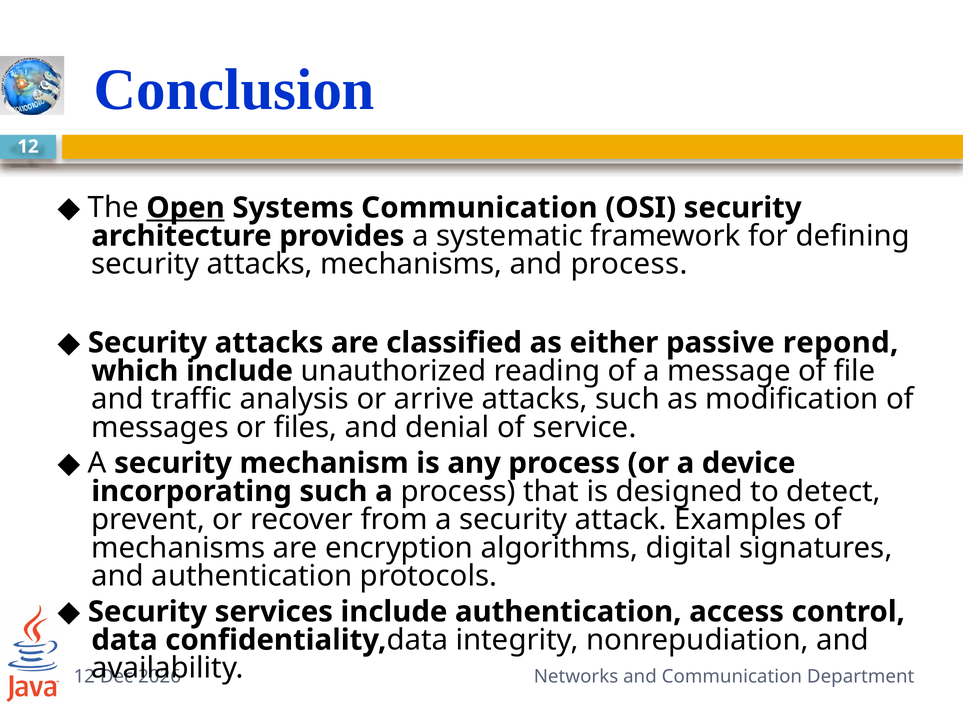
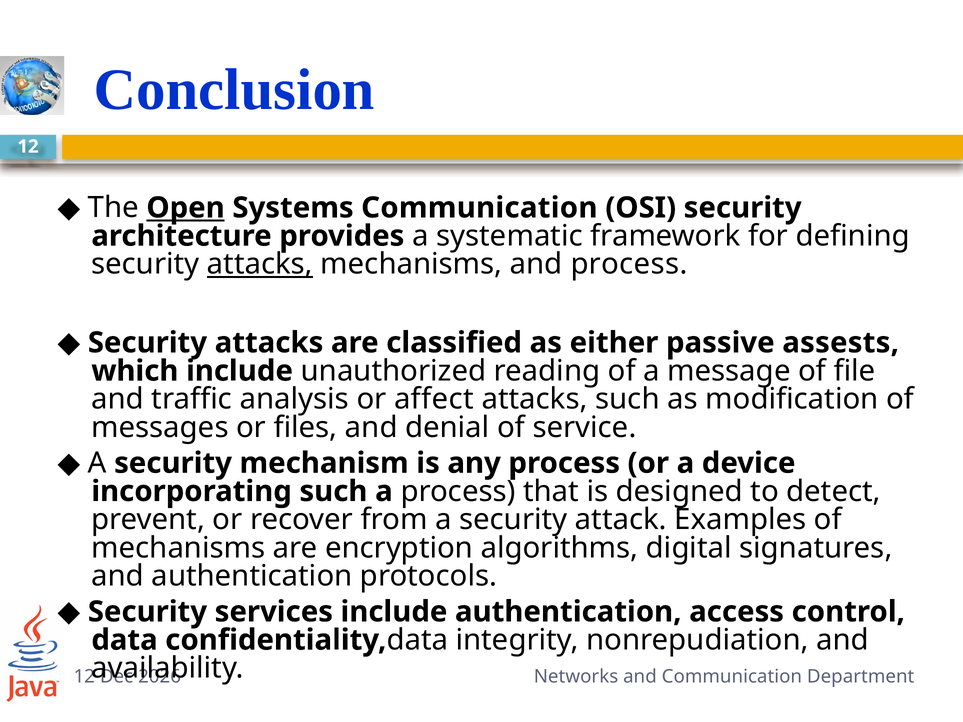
attacks at (260, 264) underline: none -> present
repond: repond -> assests
arrive: arrive -> affect
